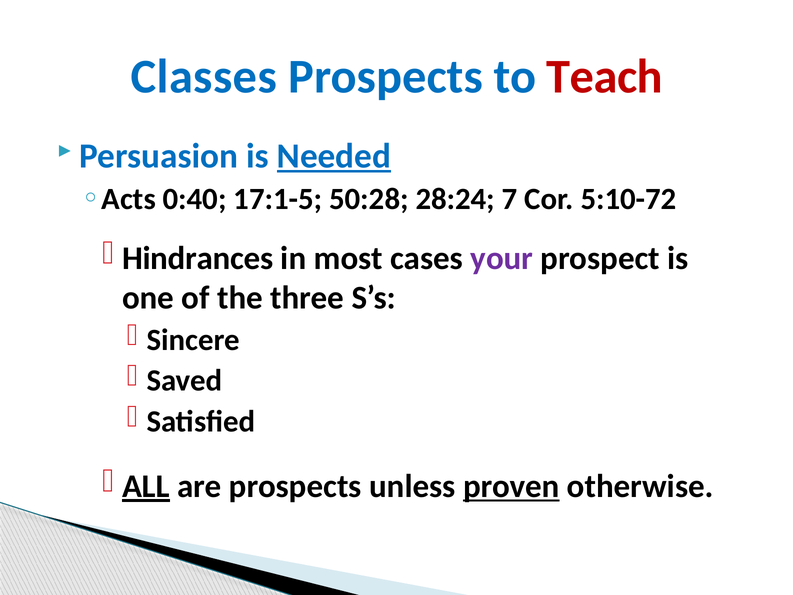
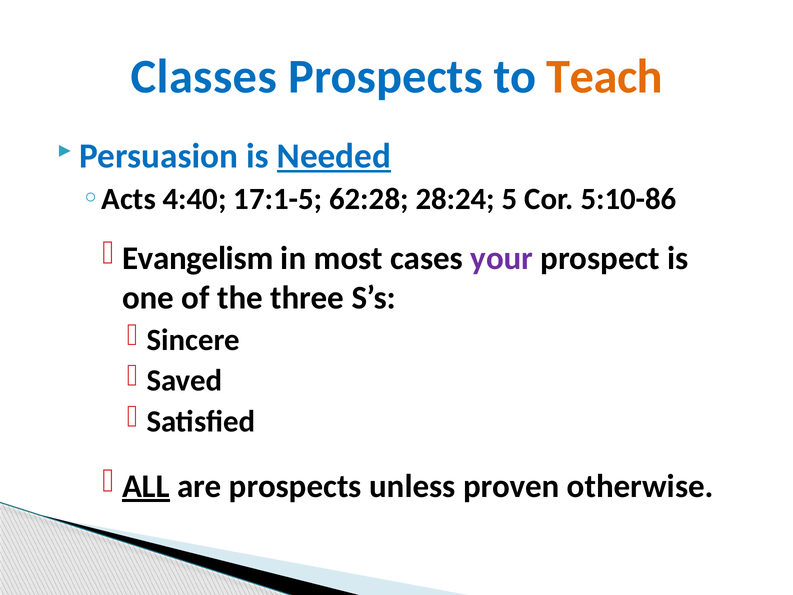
Teach colour: red -> orange
0:40: 0:40 -> 4:40
50:28: 50:28 -> 62:28
7: 7 -> 5
5:10-72: 5:10-72 -> 5:10-86
Hindrances: Hindrances -> Evangelism
proven underline: present -> none
